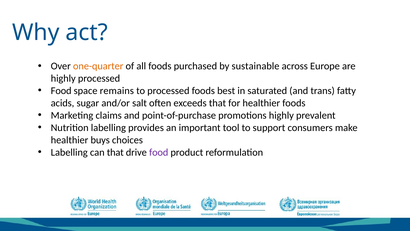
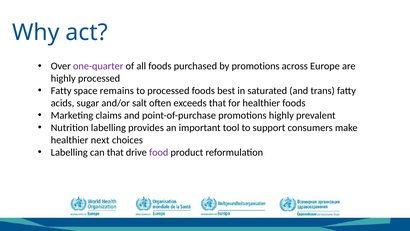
one-quarter colour: orange -> purple
by sustainable: sustainable -> promotions
Food at (61, 91): Food -> Fatty
buys: buys -> next
